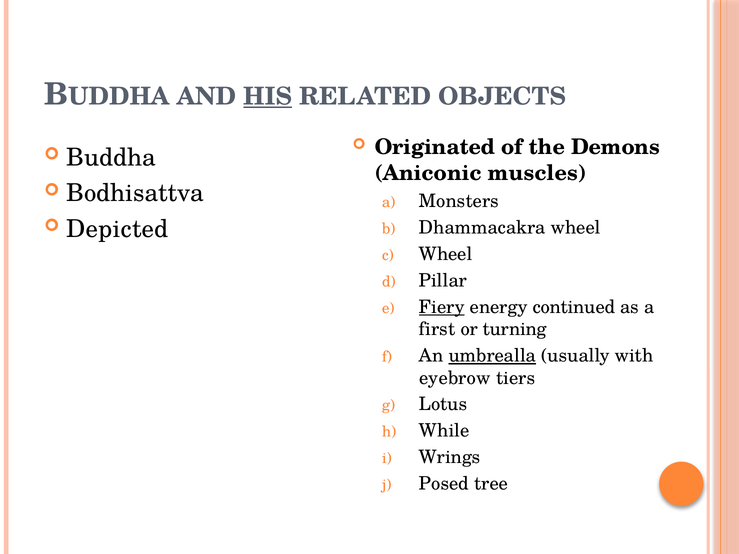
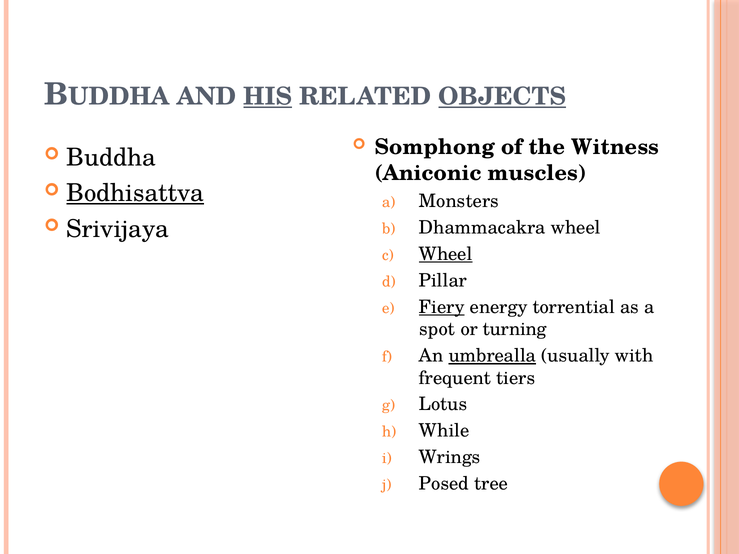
OBJECTS underline: none -> present
Originated: Originated -> Somphong
Demons: Demons -> Witness
Bodhisattva underline: none -> present
Depicted: Depicted -> Srivijaya
Wheel at (446, 254) underline: none -> present
continued: continued -> torrential
first: first -> spot
eyebrow: eyebrow -> frequent
